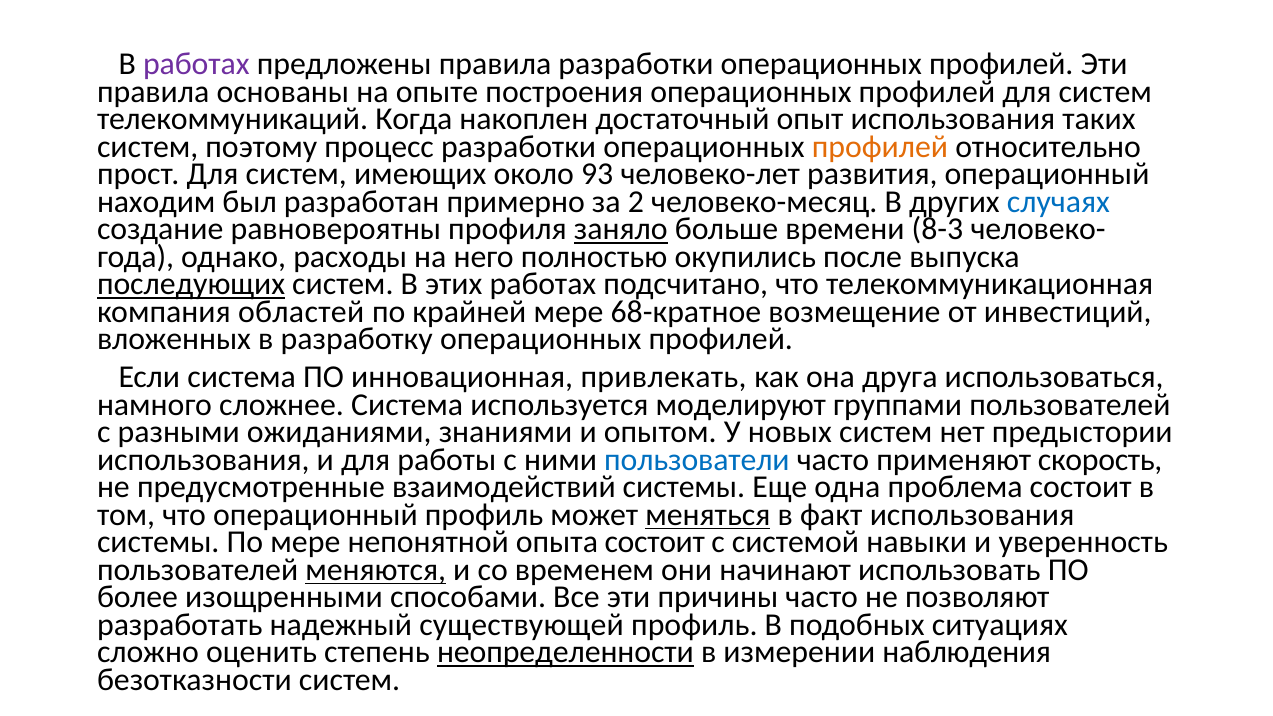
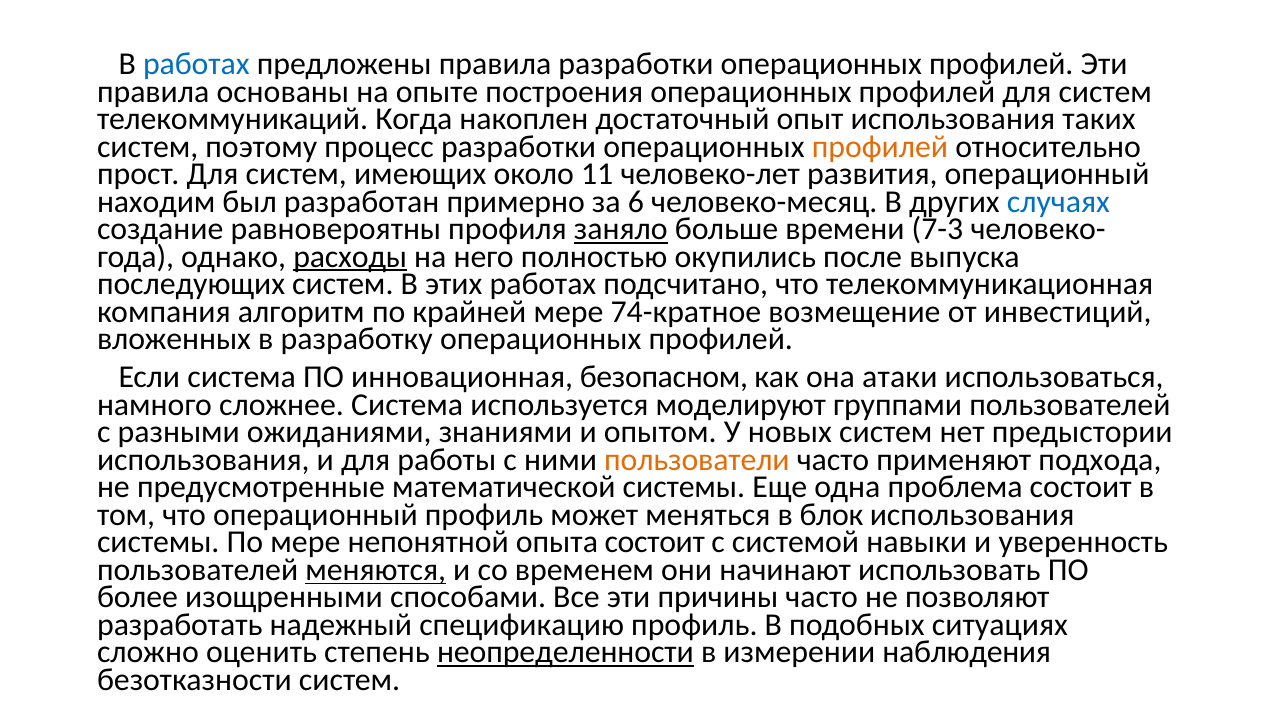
работах at (196, 64) colour: purple -> blue
93: 93 -> 11
2: 2 -> 6
8-3: 8-3 -> 7-3
расходы underline: none -> present
последующих underline: present -> none
областей: областей -> алгоритм
68-кратное: 68-кратное -> 74-кратное
привлекать: привлекать -> безопасном
друга: друга -> атаки
пользователи colour: blue -> orange
скорость: скорость -> подхода
взаимодействий: взаимодействий -> математической
меняться underline: present -> none
факт: факт -> блок
существующей: существующей -> спецификацию
